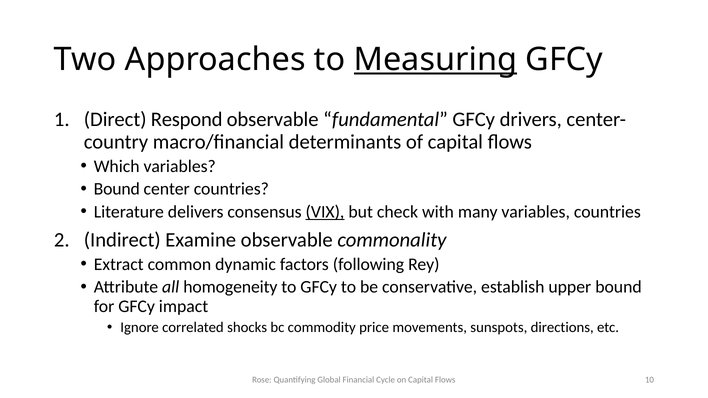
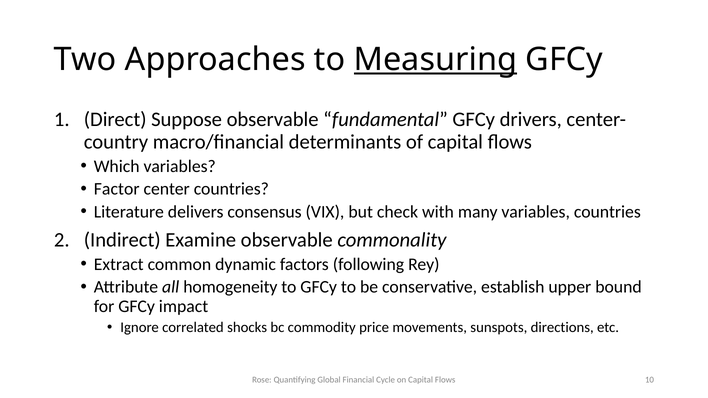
Respond: Respond -> Suppose
Bound at (117, 189): Bound -> Factor
VIX underline: present -> none
